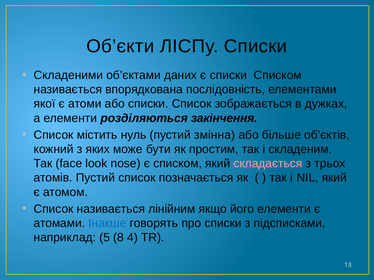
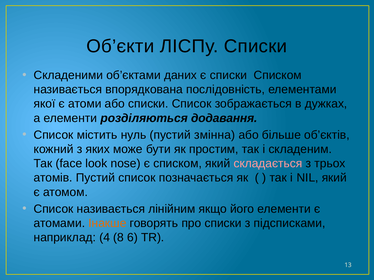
закінчення: закінчення -> додавання
Інакше colour: blue -> orange
5: 5 -> 4
4: 4 -> 6
